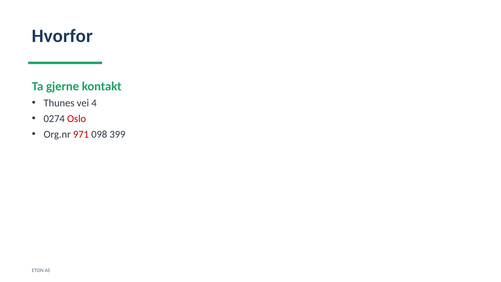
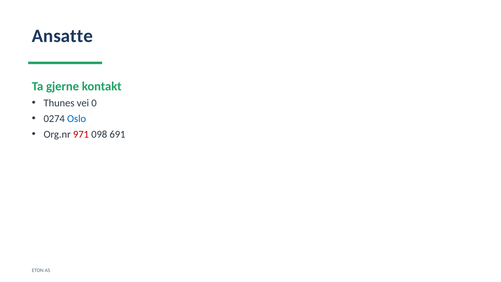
Hvorfor: Hvorfor -> Ansatte
4: 4 -> 0
Oslo colour: red -> blue
399: 399 -> 691
